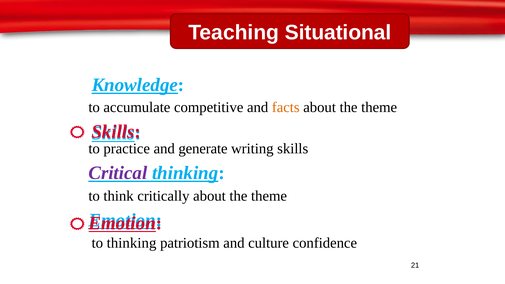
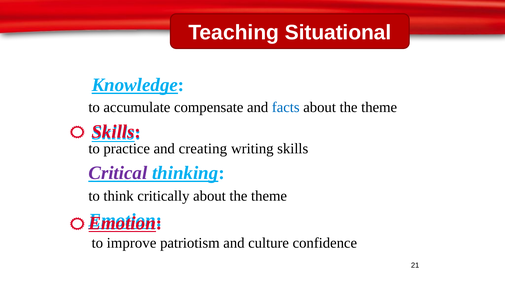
competitive: competitive -> compensate
facts colour: orange -> blue
generate: generate -> creating
to thinking: thinking -> improve
